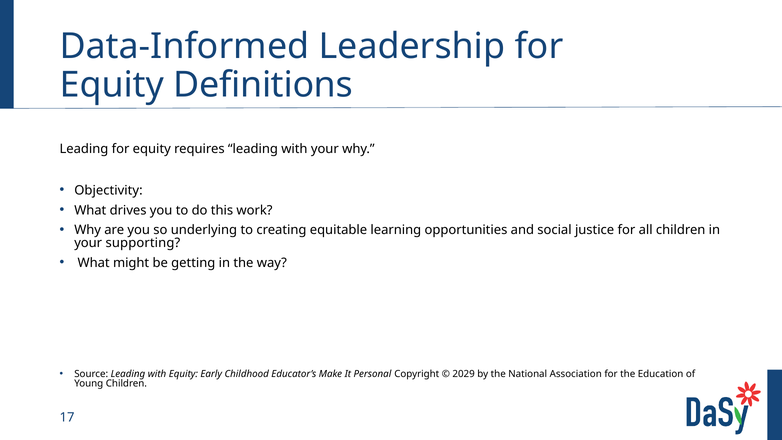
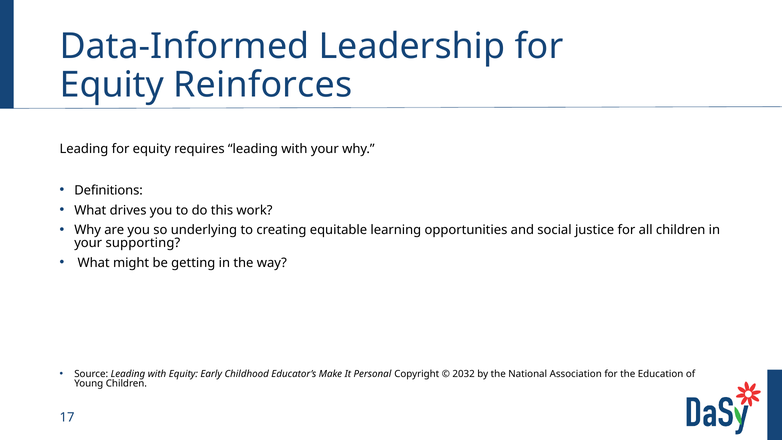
Definitions: Definitions -> Reinforces
Objectivity: Objectivity -> Definitions
2029: 2029 -> 2032
